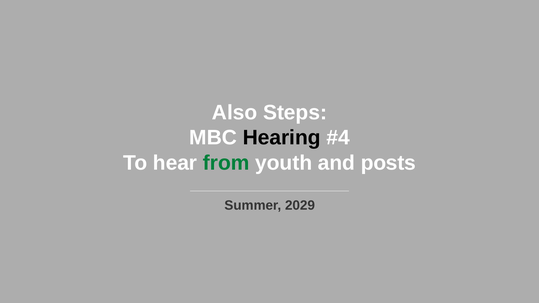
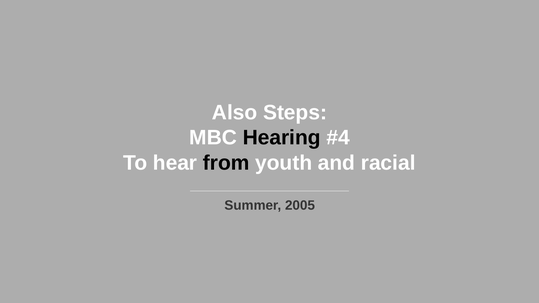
from colour: green -> black
posts: posts -> racial
2029: 2029 -> 2005
